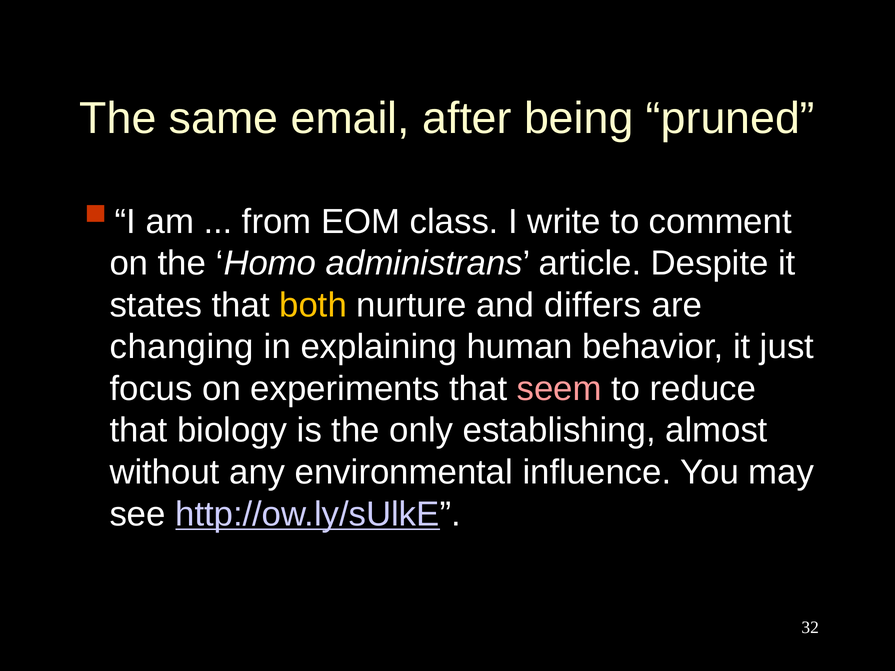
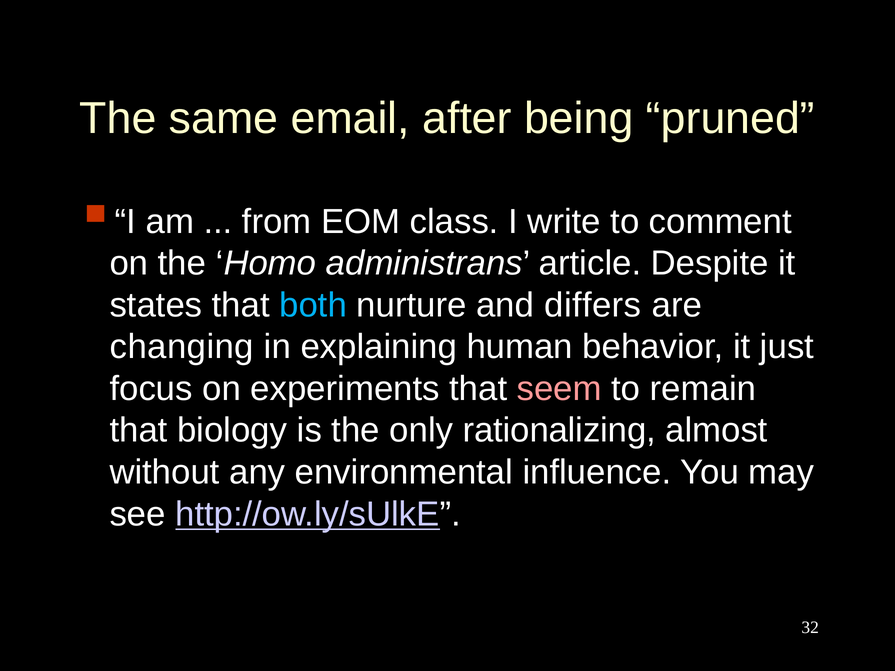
both colour: yellow -> light blue
reduce: reduce -> remain
establishing: establishing -> rationalizing
